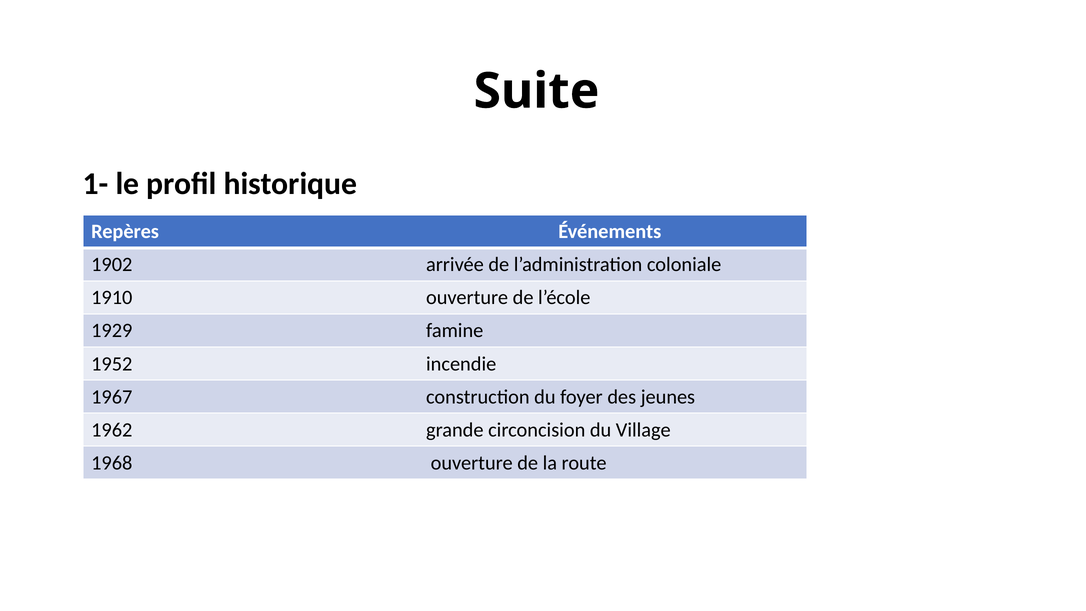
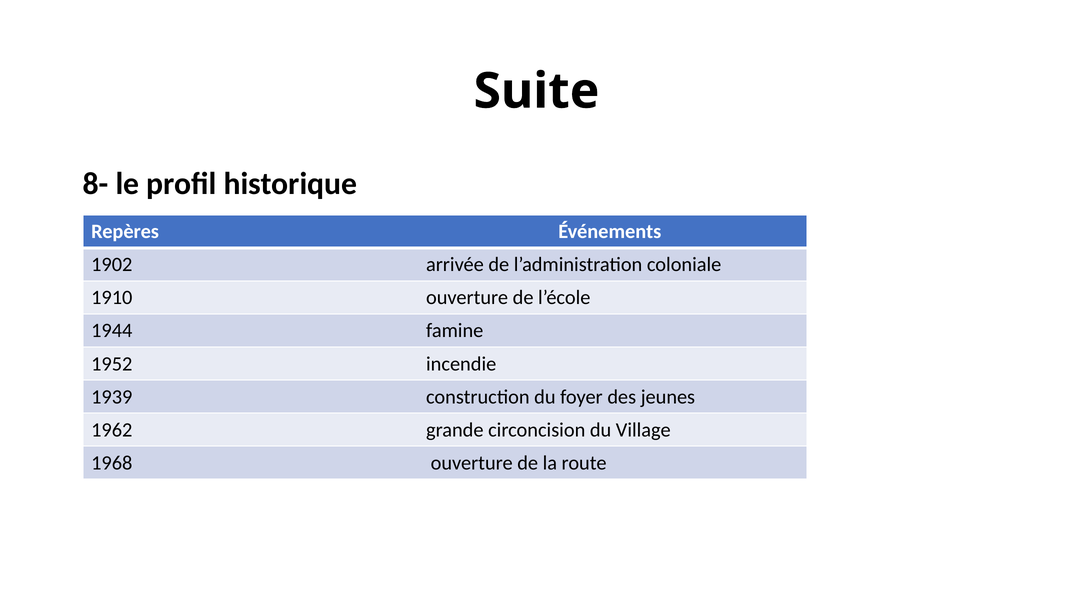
1-: 1- -> 8-
1929: 1929 -> 1944
1967: 1967 -> 1939
